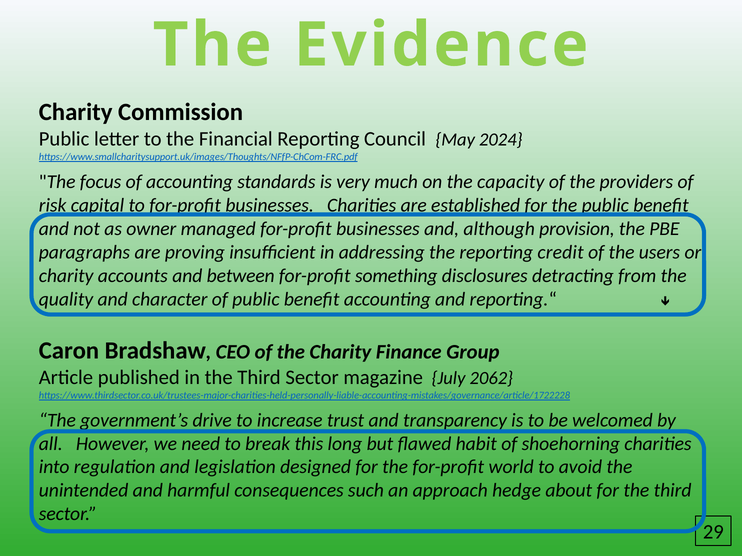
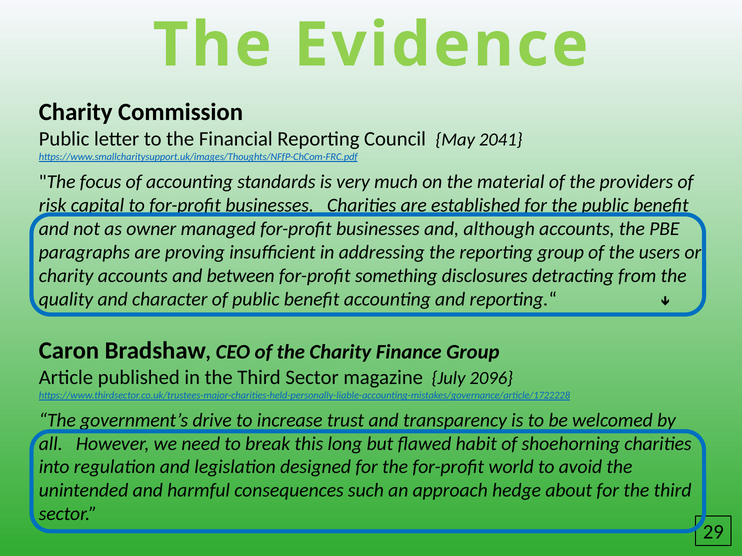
2024: 2024 -> 2041
capacity: capacity -> material
although provision: provision -> accounts
reporting credit: credit -> group
2062: 2062 -> 2096
